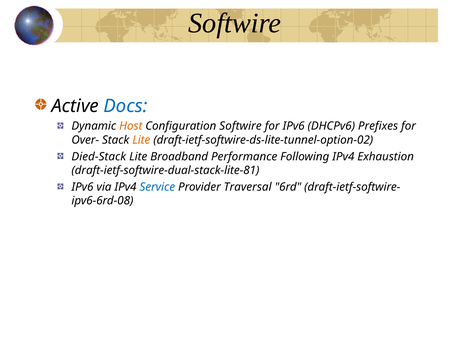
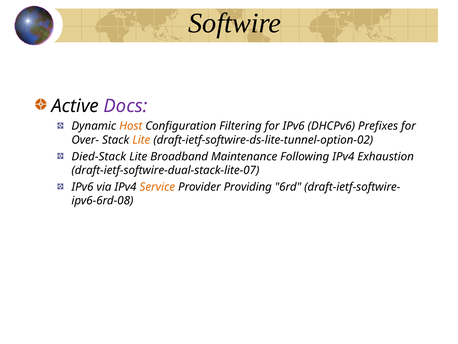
Docs colour: blue -> purple
Configuration Softwire: Softwire -> Filtering
Performance: Performance -> Maintenance
draft-ietf-softwire-dual-stack-lite-81: draft-ietf-softwire-dual-stack-lite-81 -> draft-ietf-softwire-dual-stack-lite-07
Service colour: blue -> orange
Traversal: Traversal -> Providing
